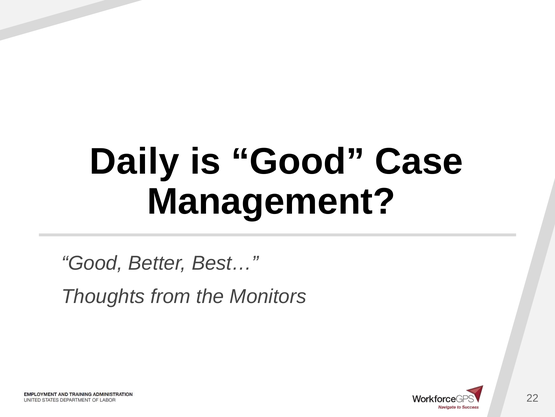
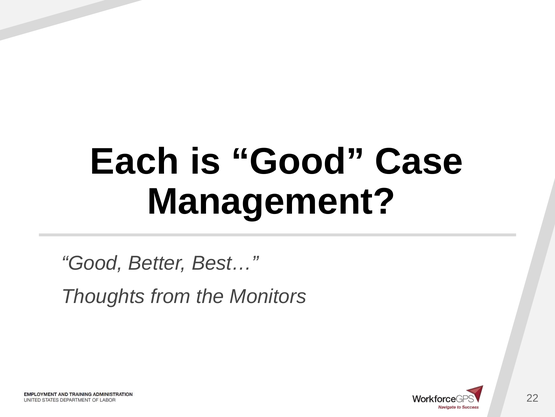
Daily: Daily -> Each
